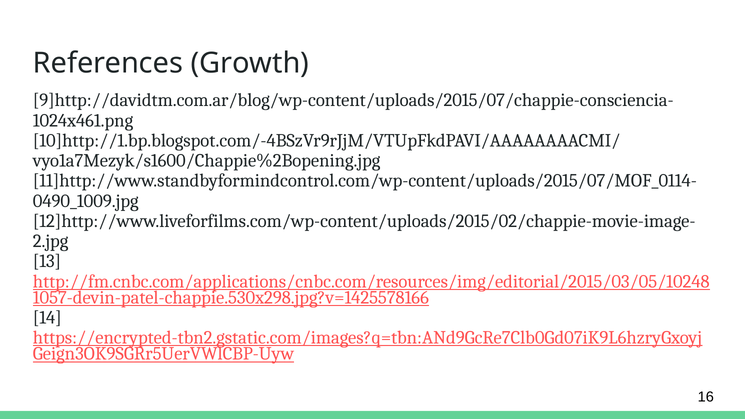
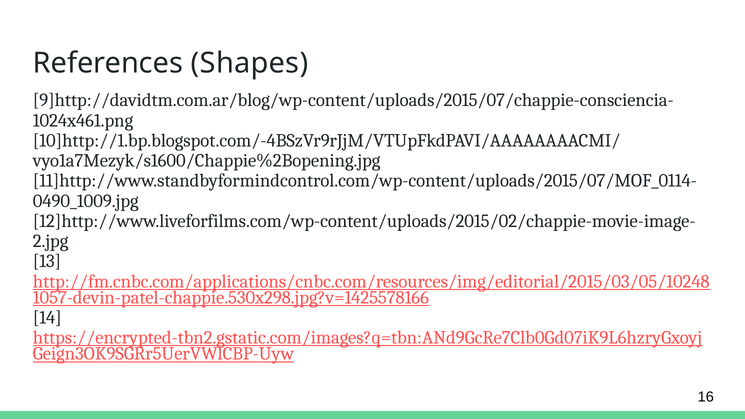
Growth: Growth -> Shapes
